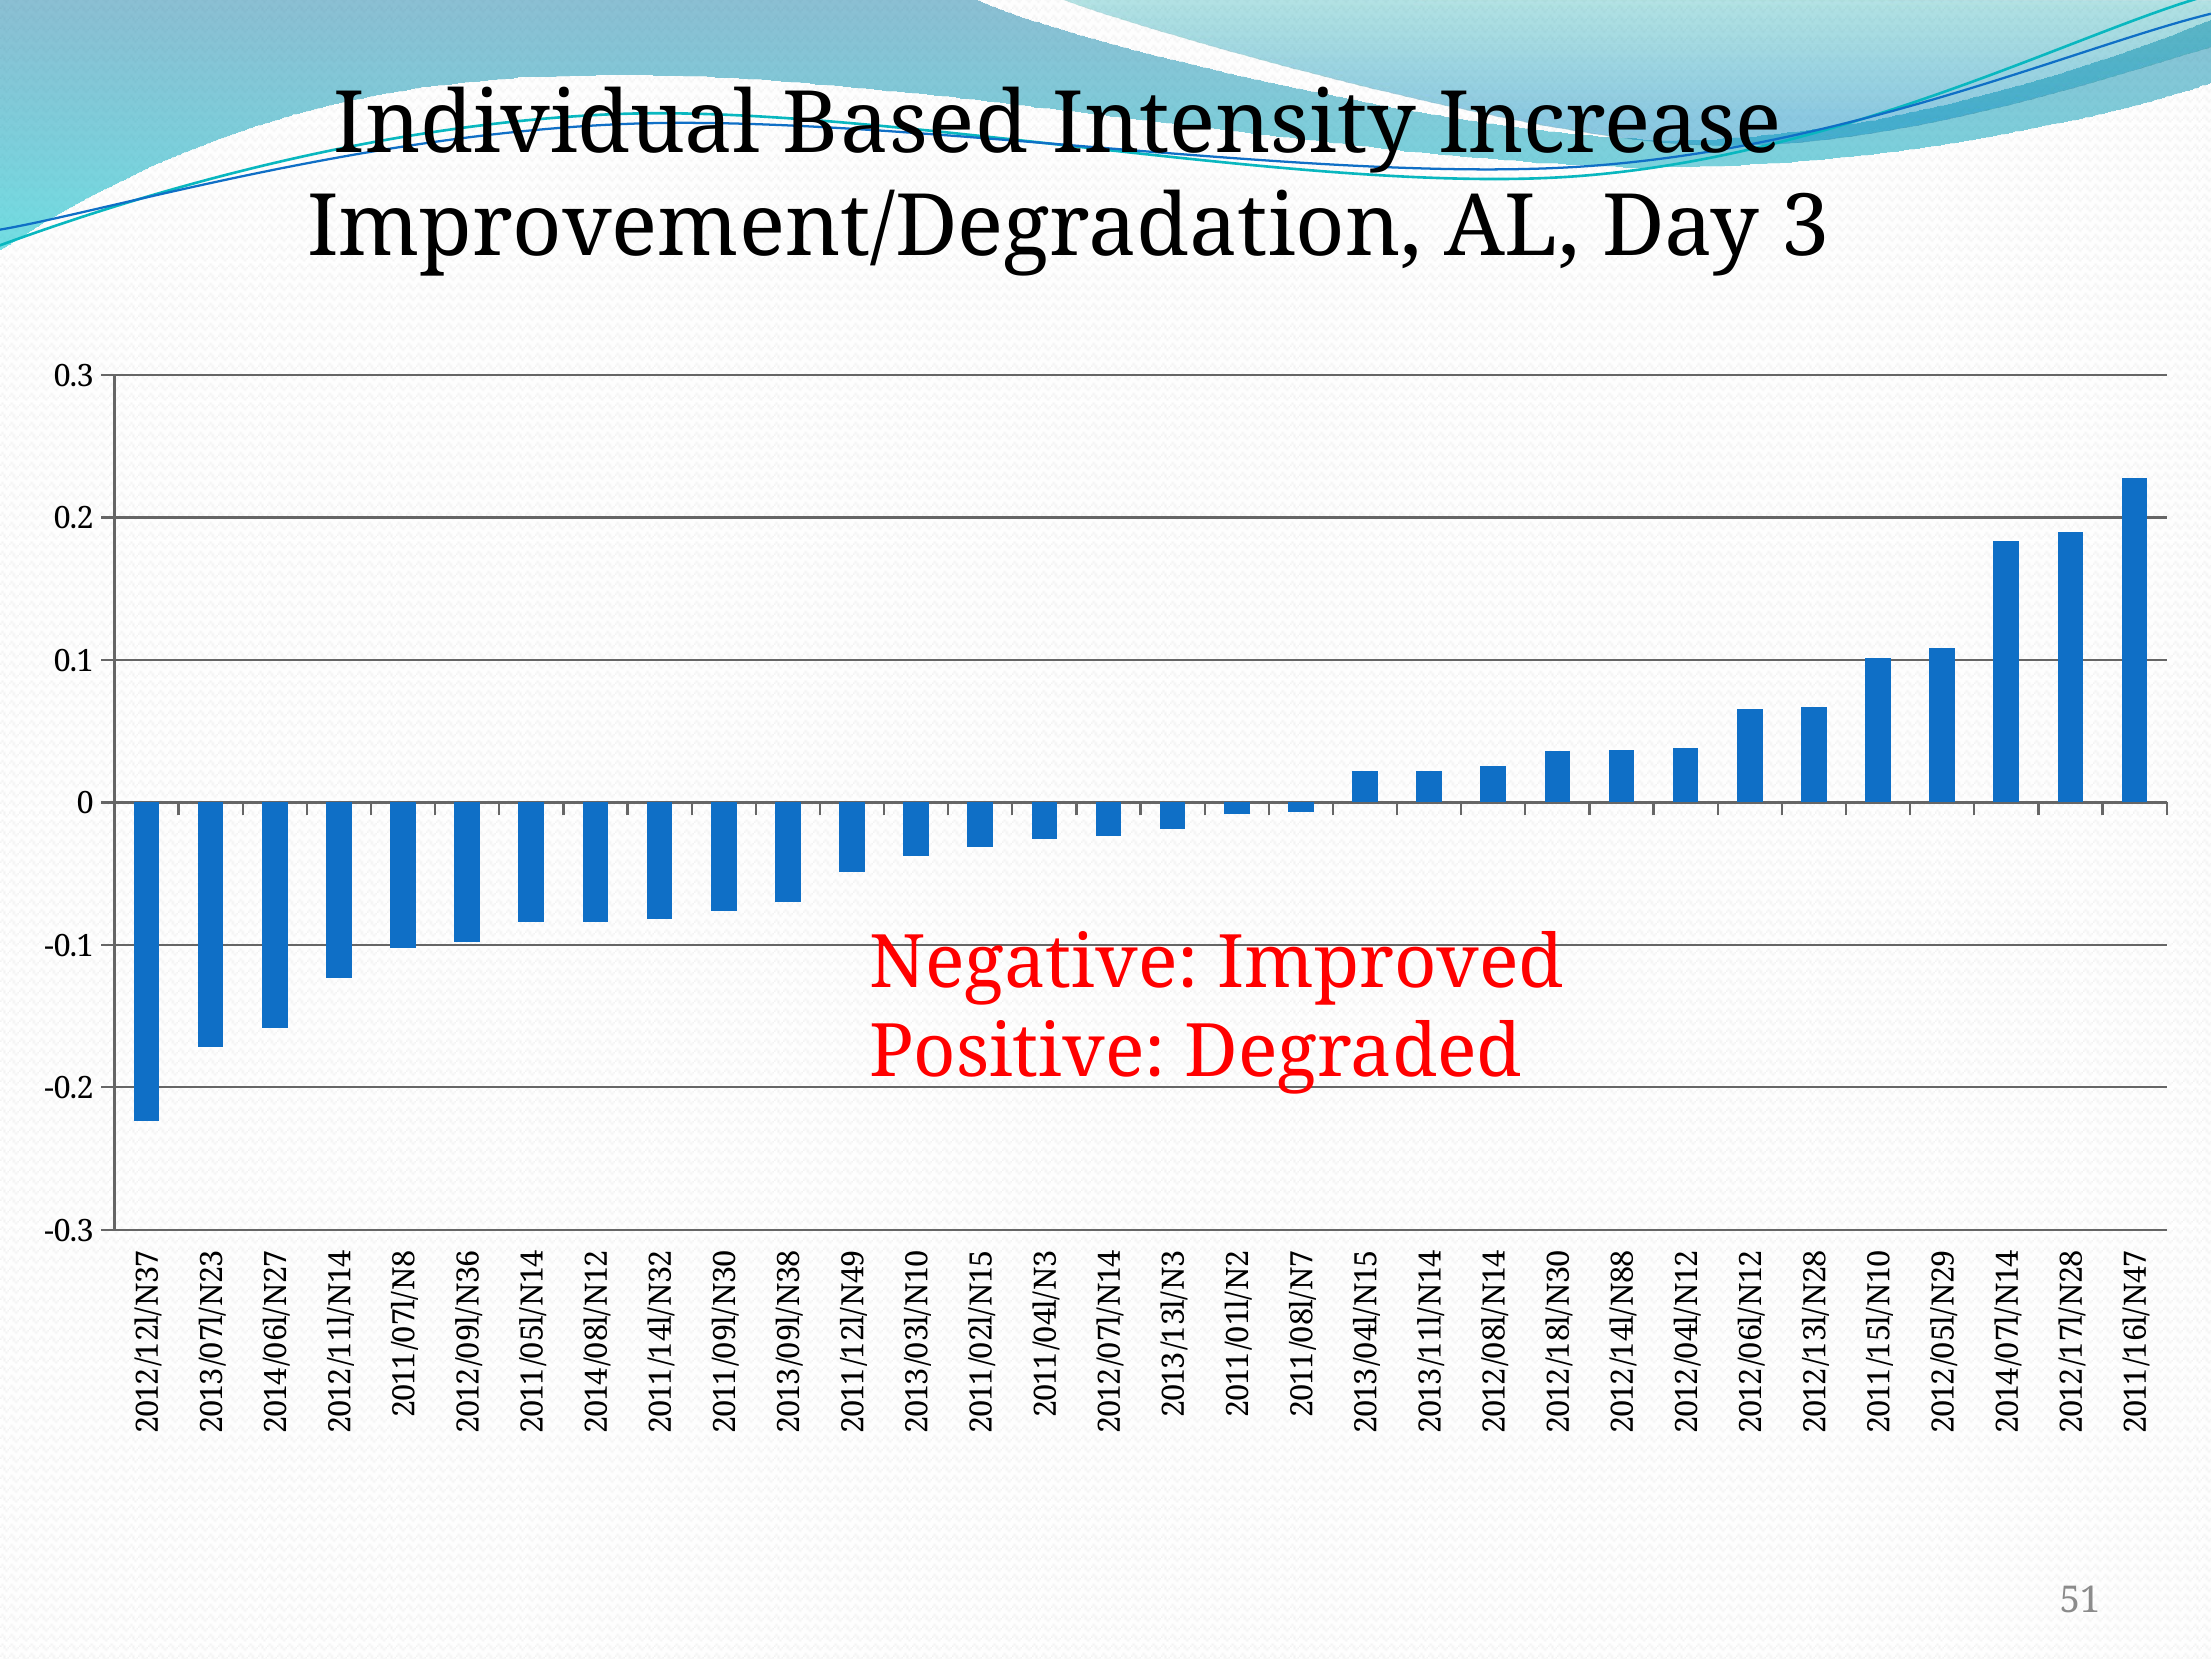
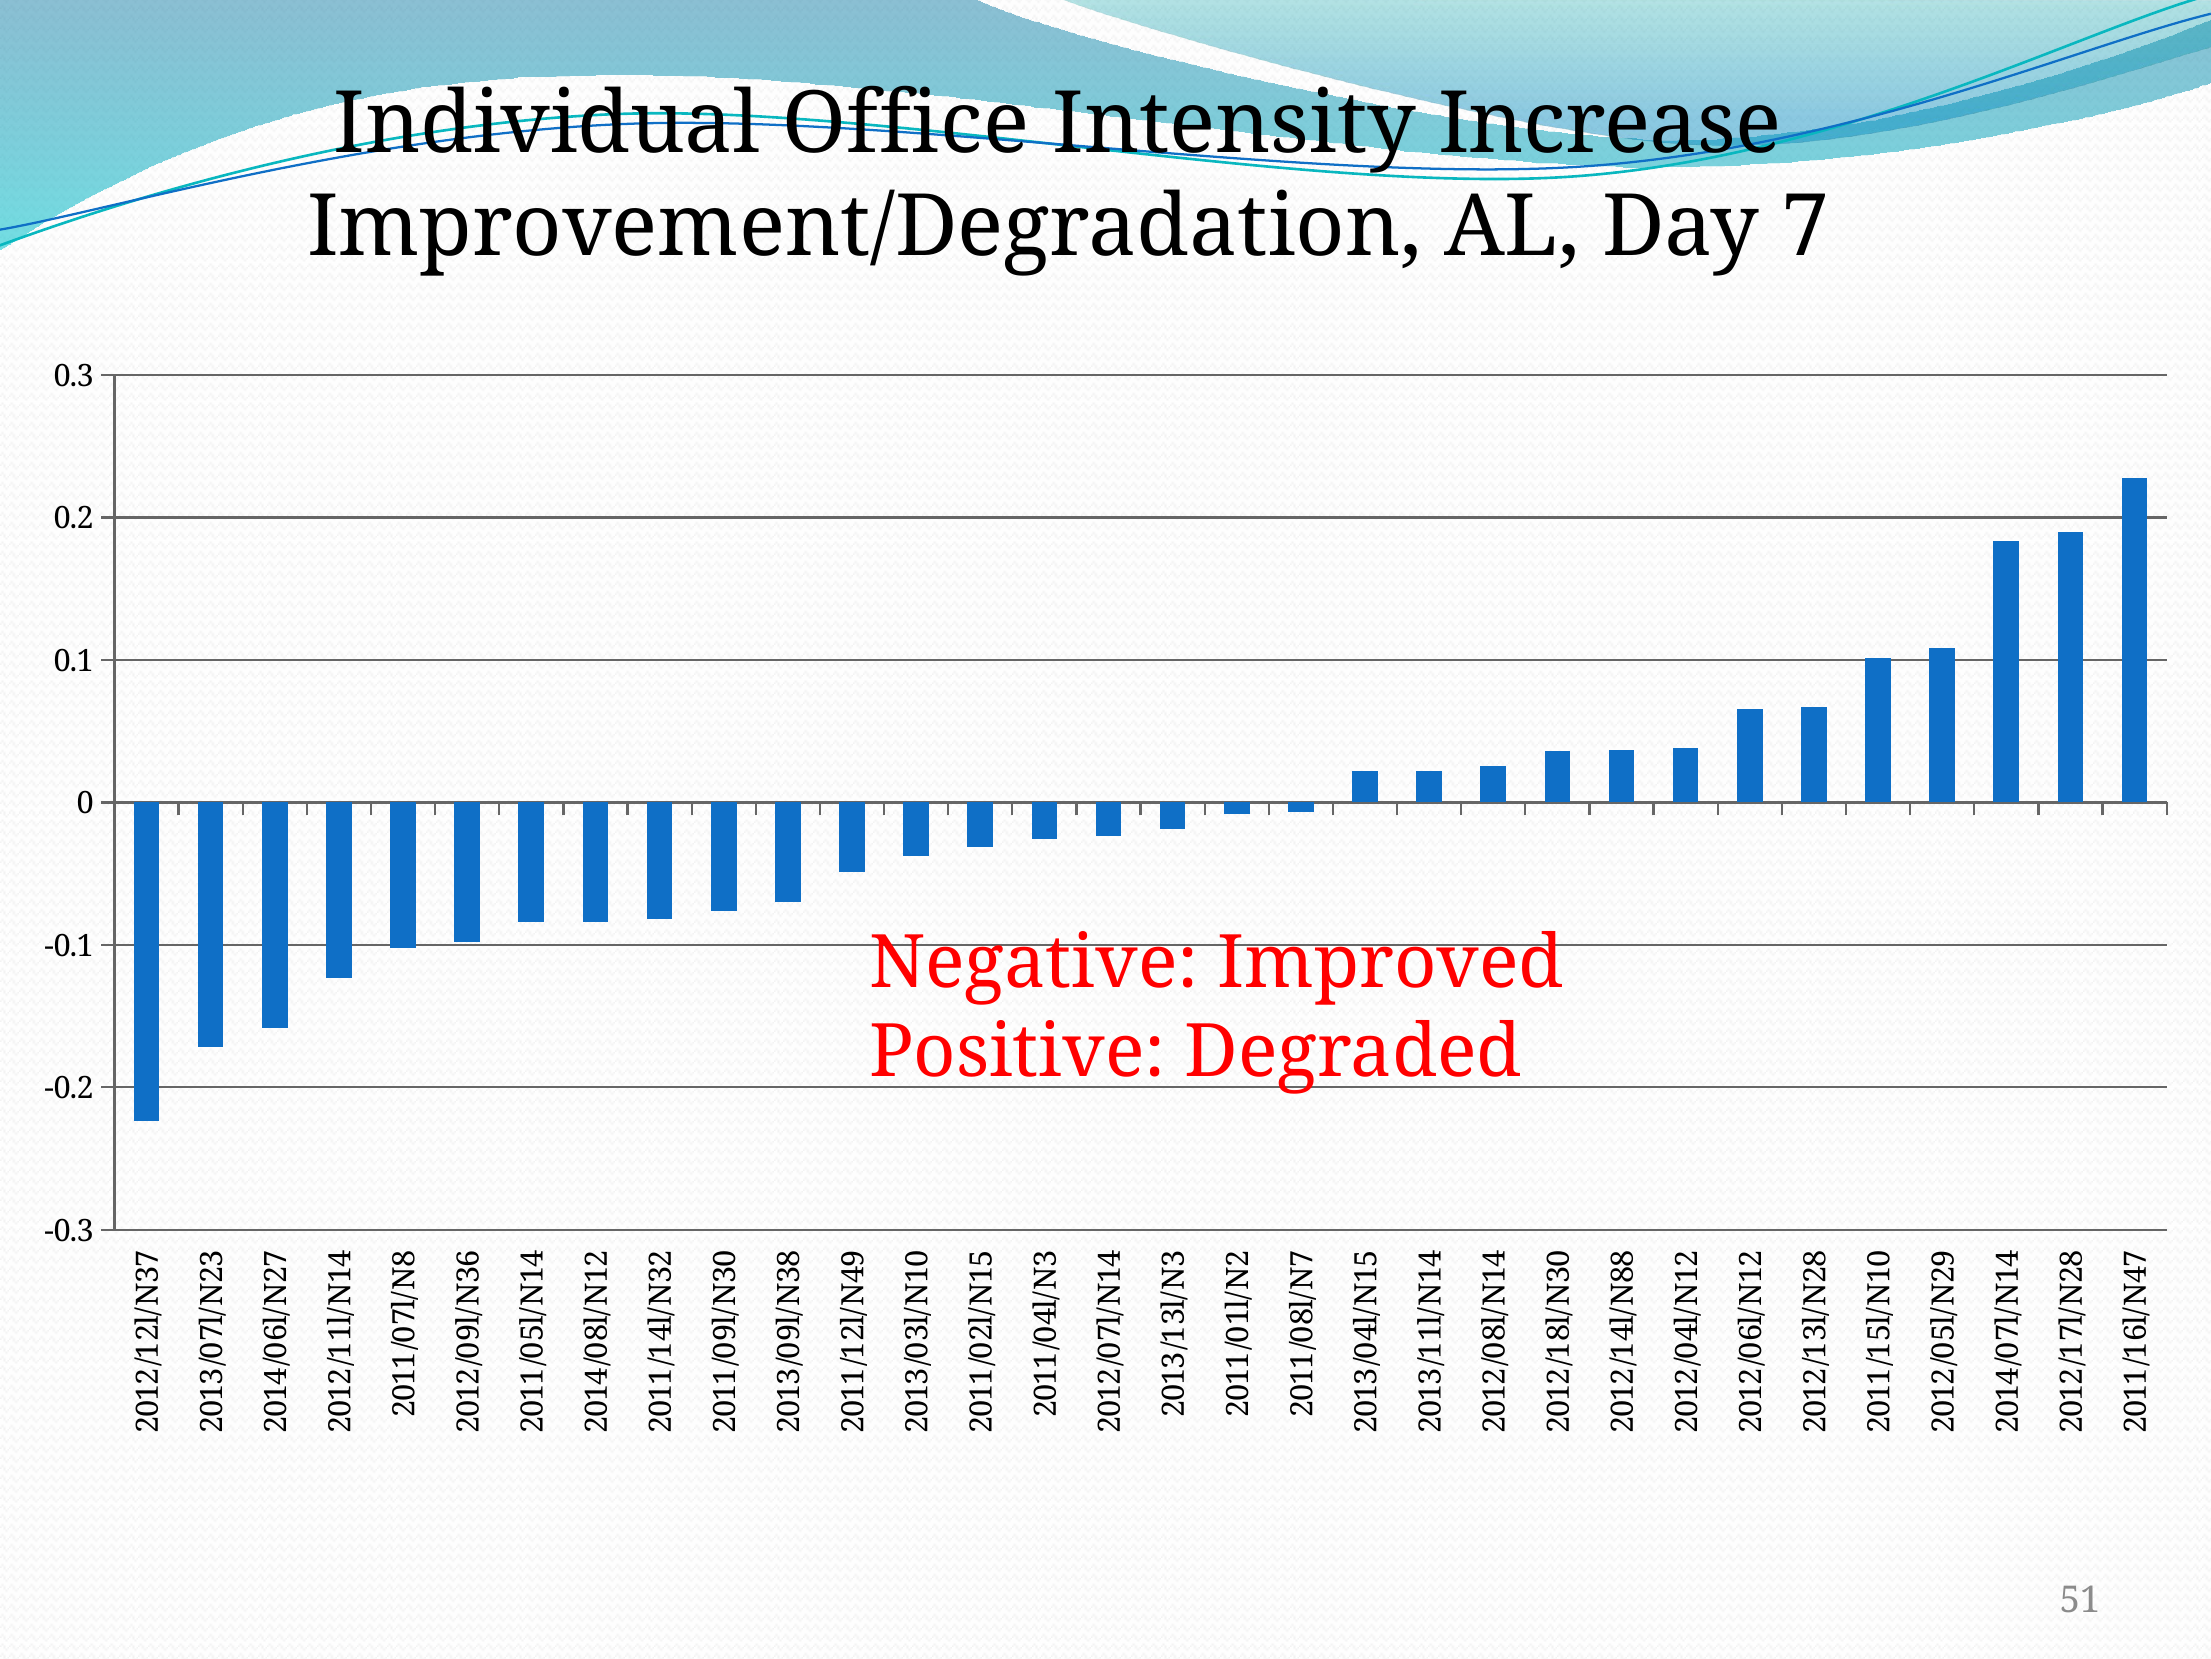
Based: Based -> Office
Day 3: 3 -> 7
